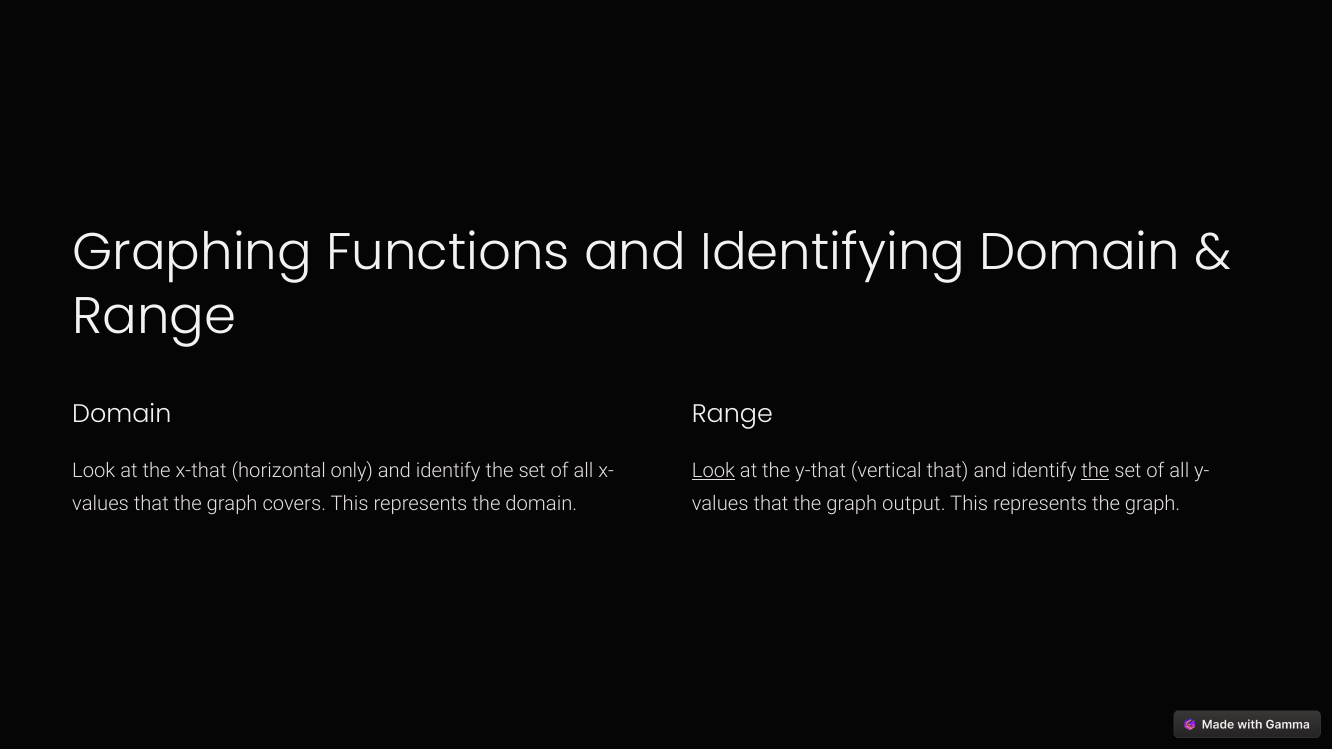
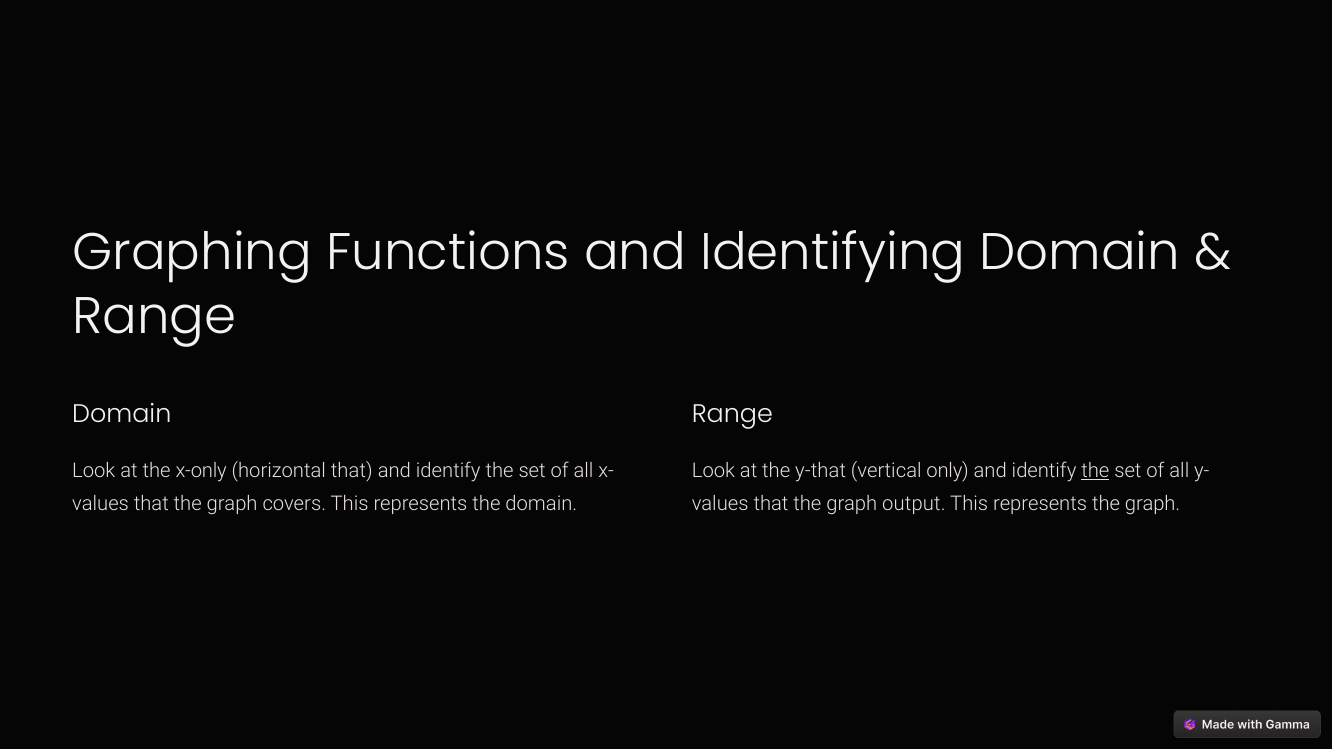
x-that: x-that -> x-only
horizontal only: only -> that
Look at (713, 471) underline: present -> none
vertical that: that -> only
